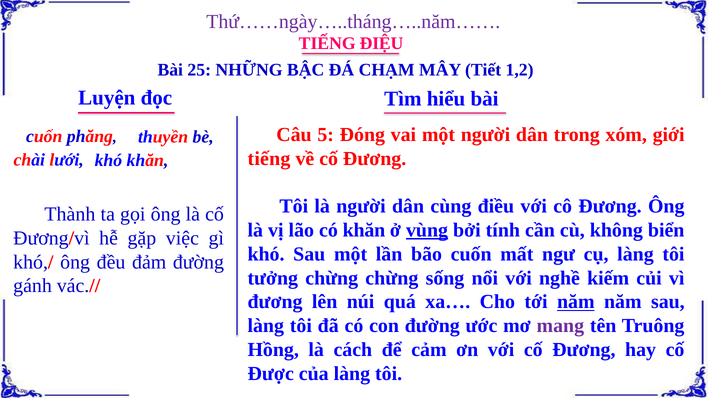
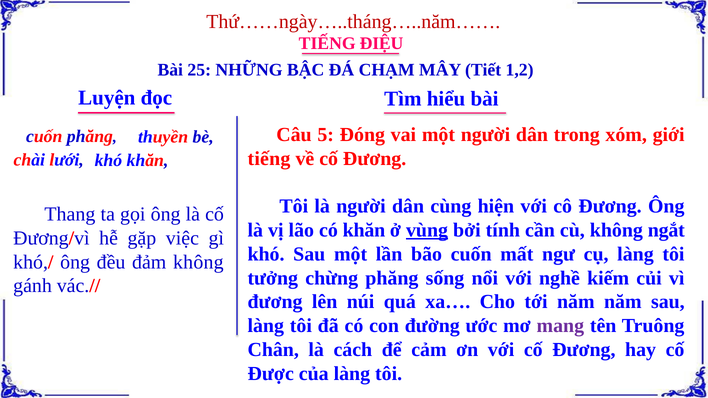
Thứ……ngày…..tháng…..năm…… colour: purple -> red
điều: điều -> hiện
Thành: Thành -> Thang
biển: biển -> ngắt
đảm đường: đường -> không
chừng chừng: chừng -> phăng
năm at (576, 302) underline: present -> none
Hồng: Hồng -> Chân
